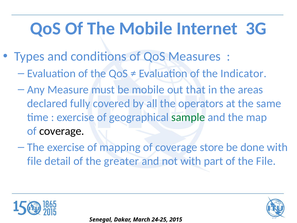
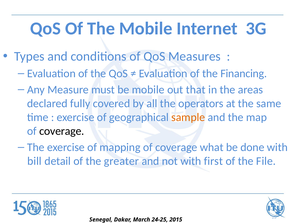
Indicator: Indicator -> Financing
sample colour: green -> orange
store: store -> what
file at (34, 161): file -> bill
part: part -> first
